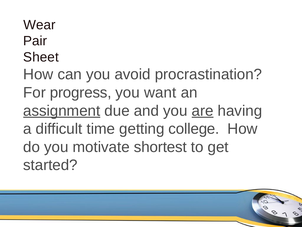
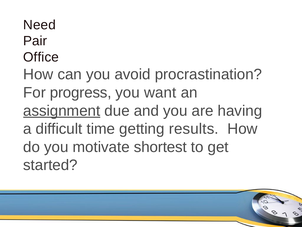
Wear: Wear -> Need
Sheet: Sheet -> Office
are underline: present -> none
college: college -> results
